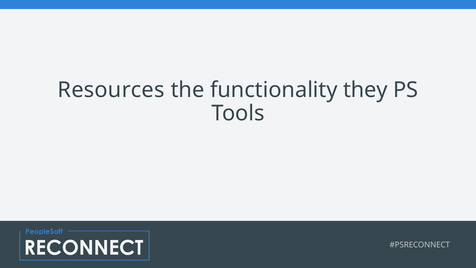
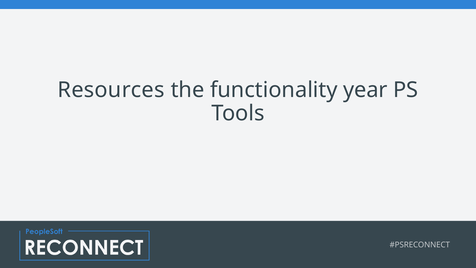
they: they -> year
